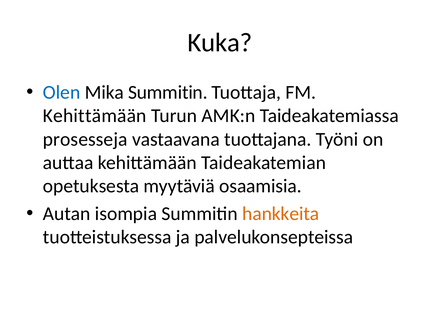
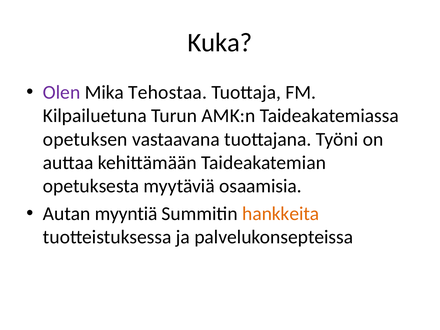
Olen colour: blue -> purple
Mika Summitin: Summitin -> Tehostaa
Kehittämään at (95, 116): Kehittämään -> Kilpailuetuna
prosesseja: prosesseja -> opetuksen
isompia: isompia -> myyntiä
